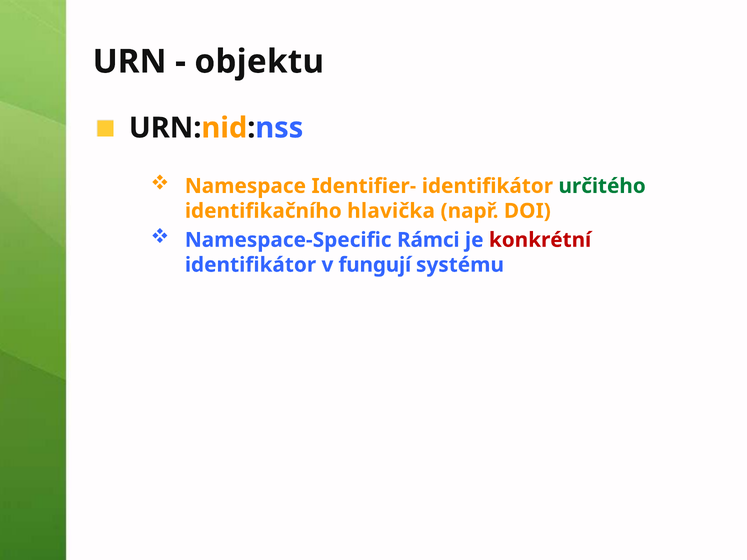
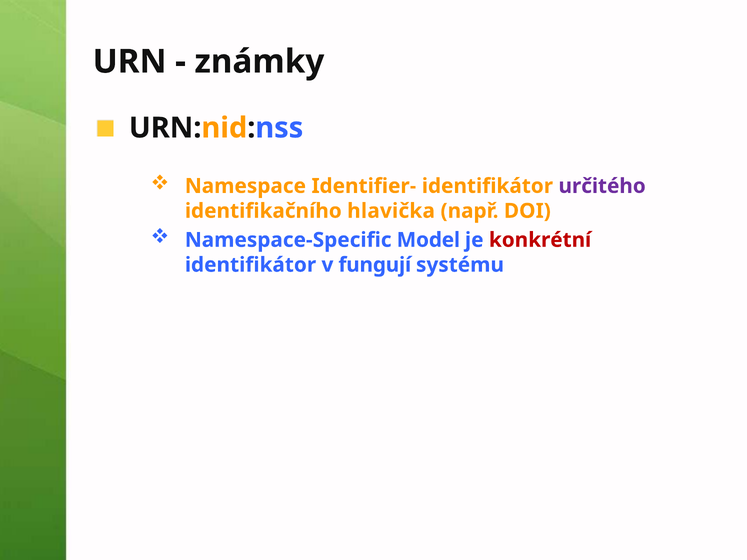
objektu: objektu -> známky
určitého colour: green -> purple
Rámci: Rámci -> Model
